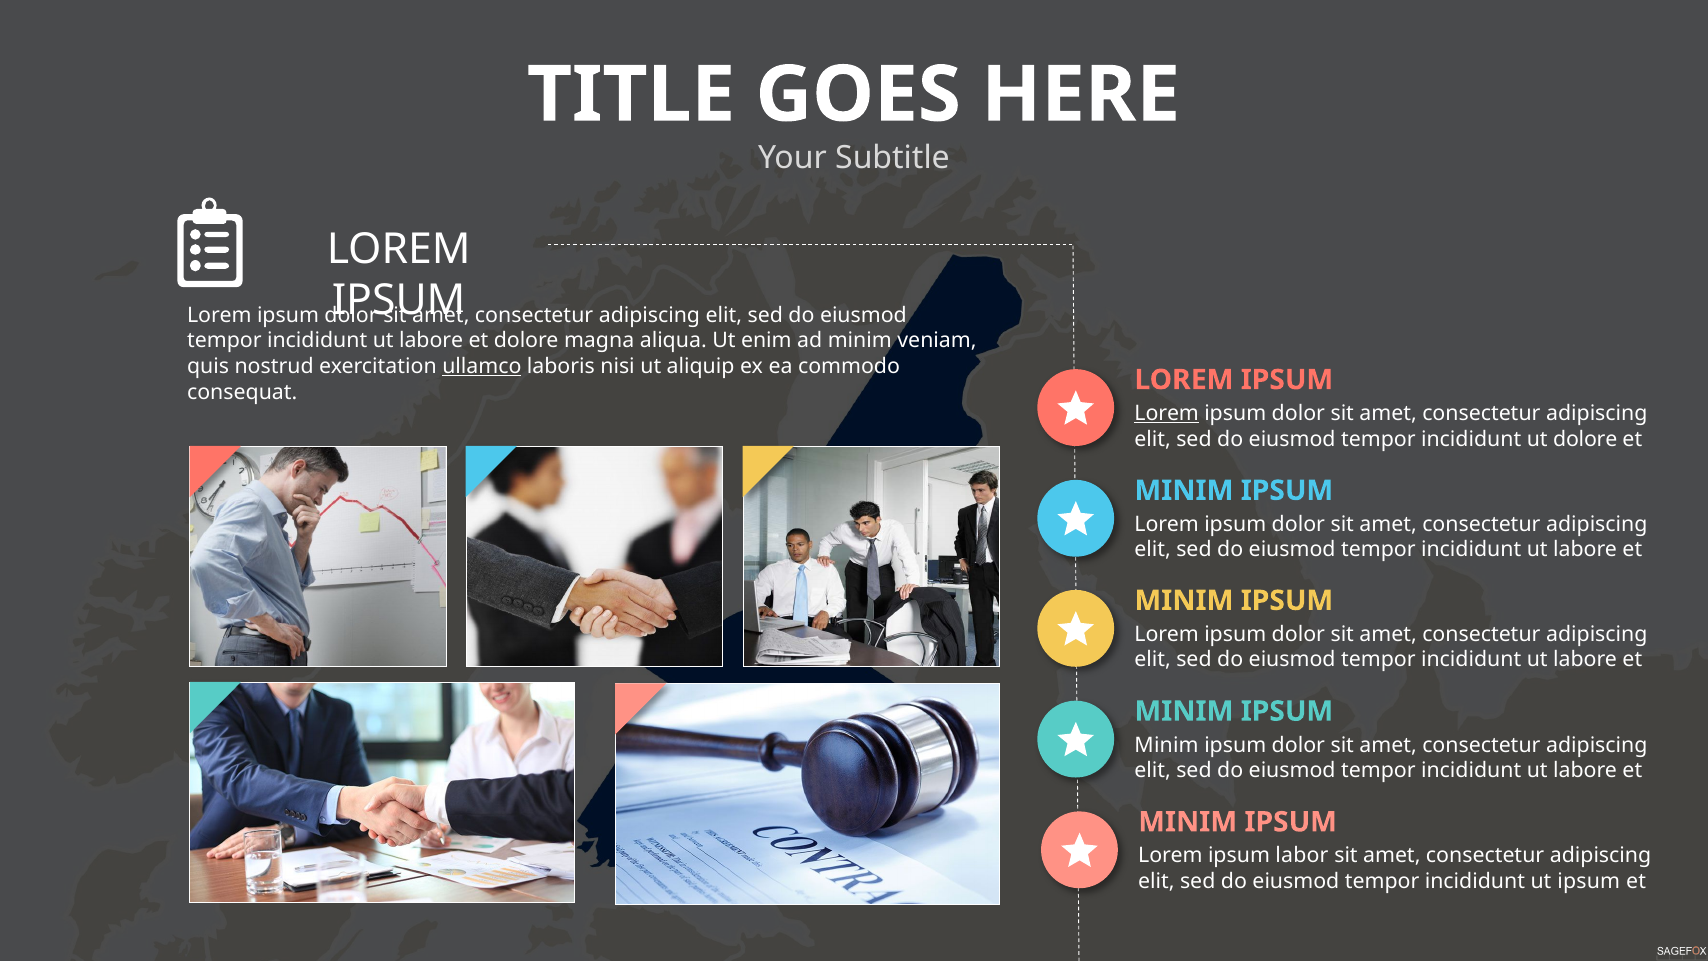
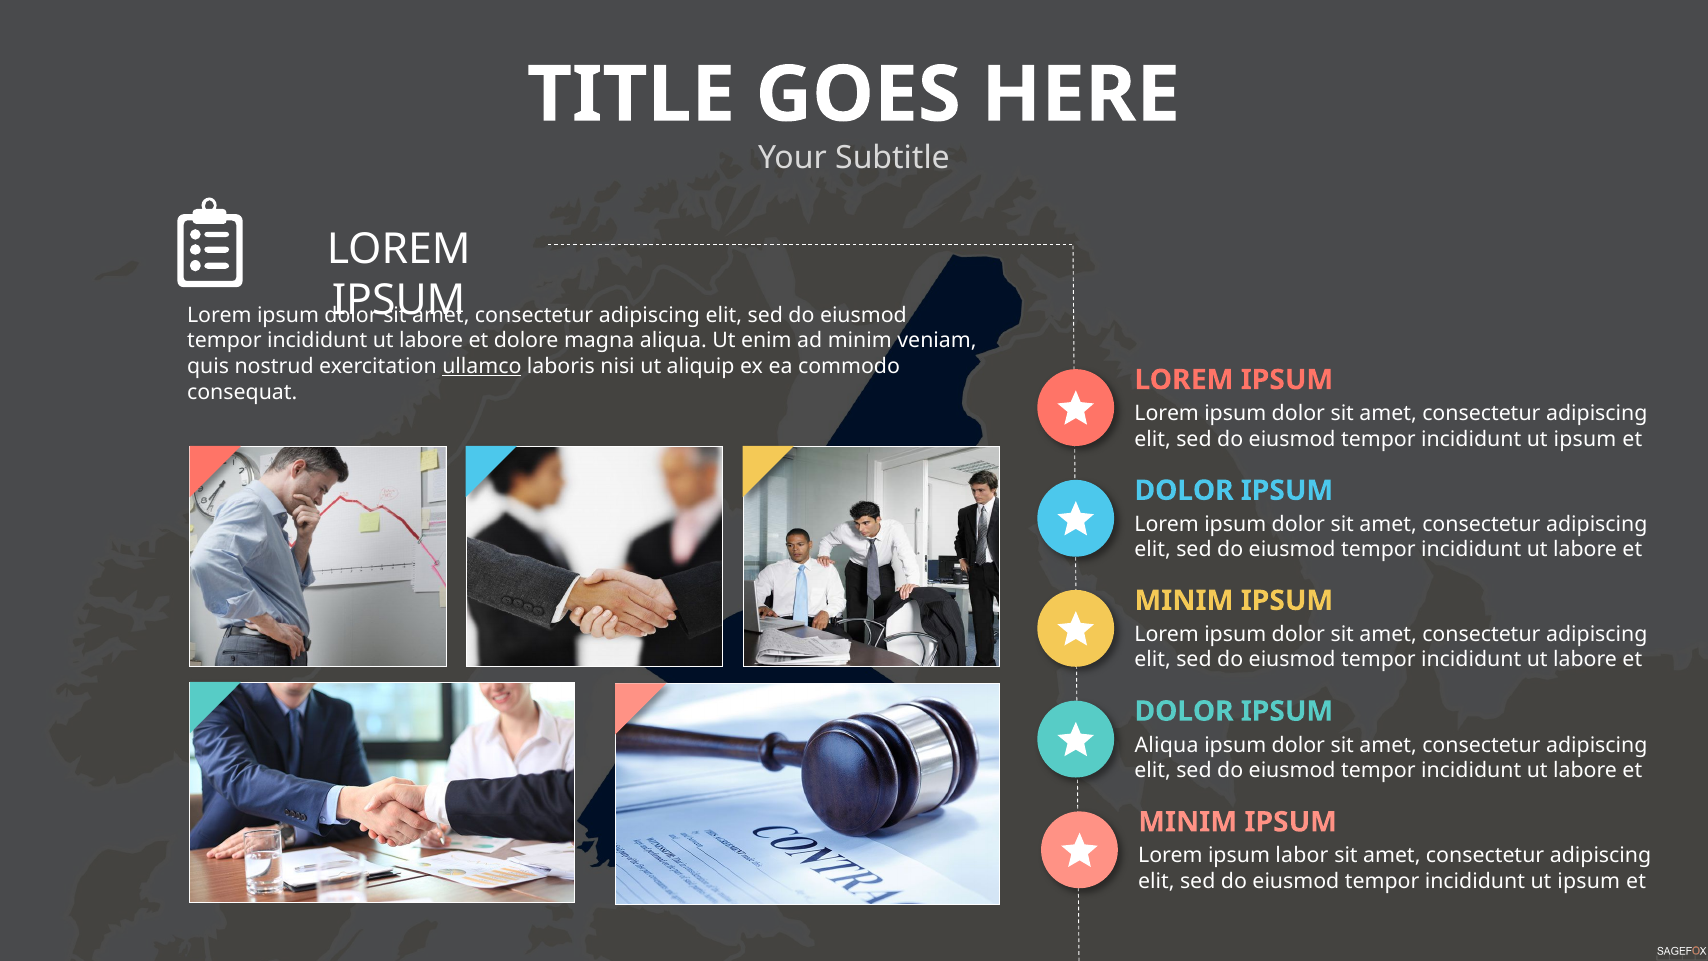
Lorem at (1167, 413) underline: present -> none
dolore at (1585, 439): dolore -> ipsum
MINIM at (1184, 490): MINIM -> DOLOR
MINIM at (1184, 711): MINIM -> DOLOR
Minim at (1167, 745): Minim -> Aliqua
